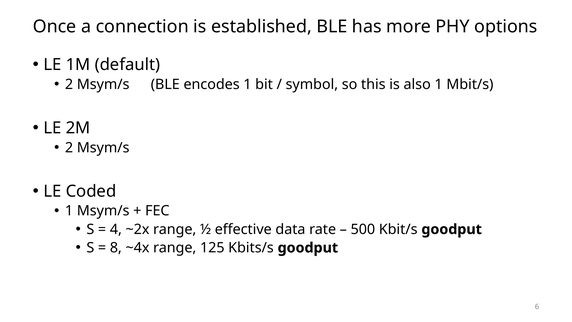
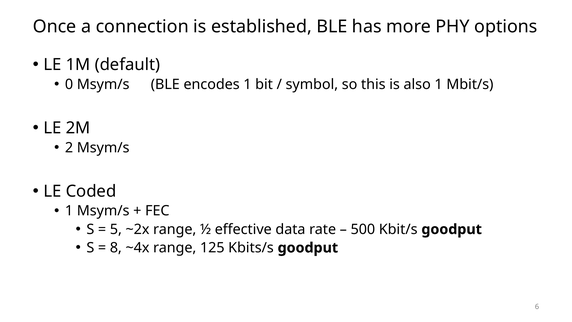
2 at (69, 84): 2 -> 0
4: 4 -> 5
